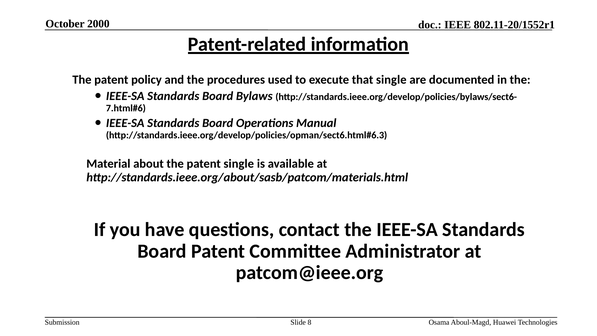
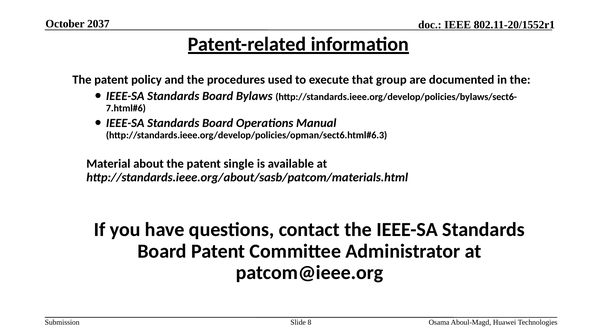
2000: 2000 -> 2037
that single: single -> group
